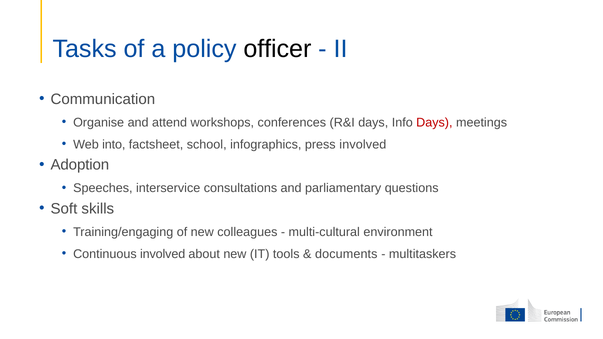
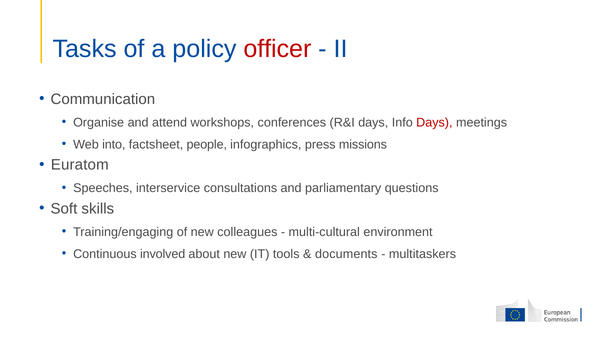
officer colour: black -> red
school: school -> people
press involved: involved -> missions
Adoption: Adoption -> Euratom
